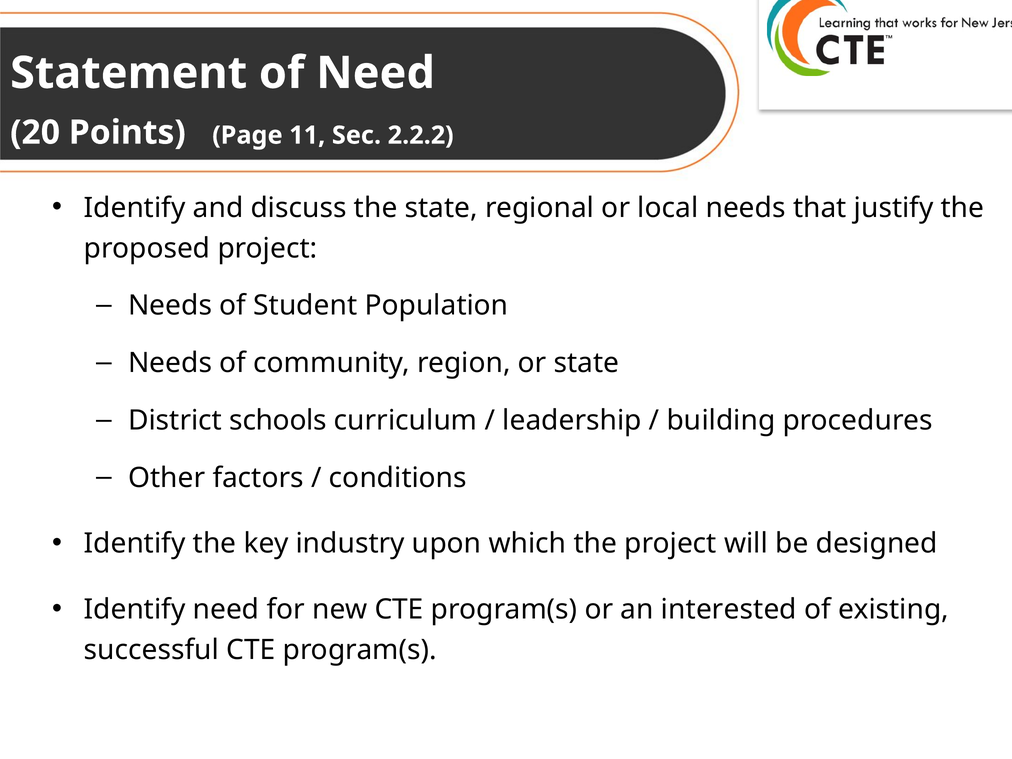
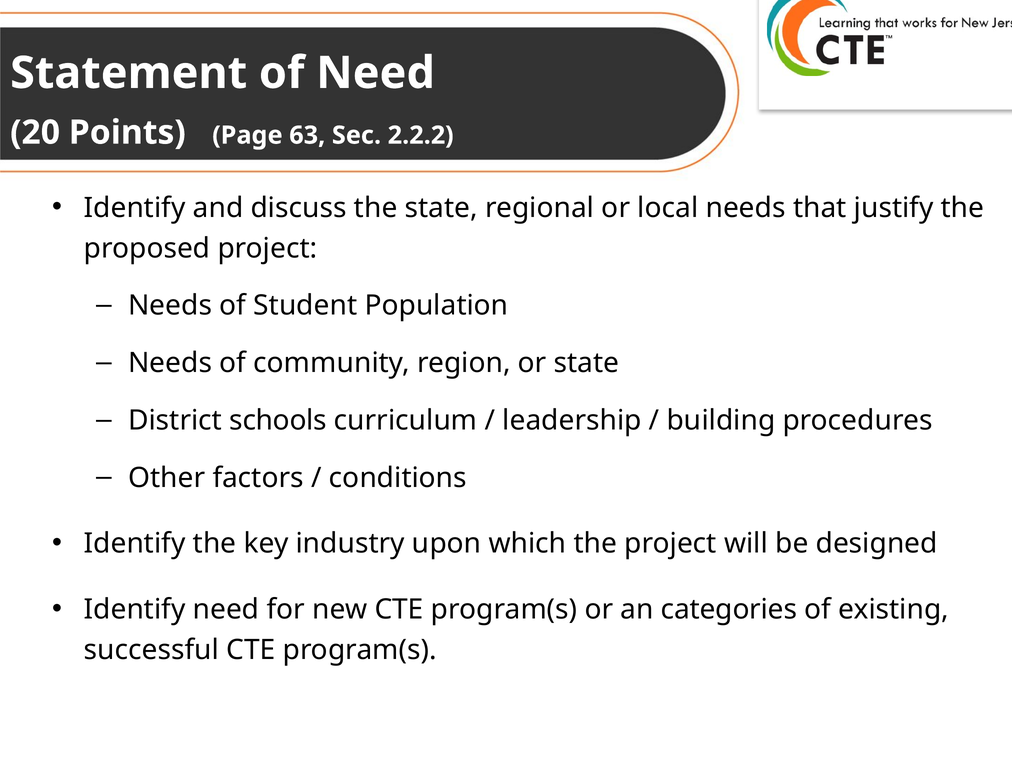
11: 11 -> 63
interested: interested -> categories
